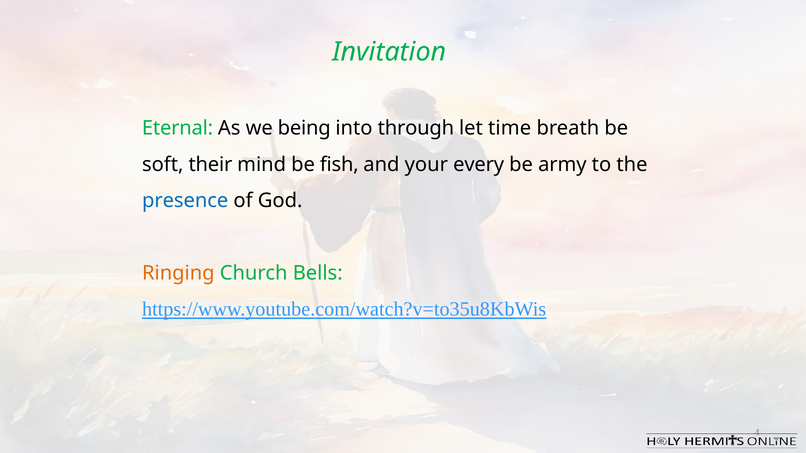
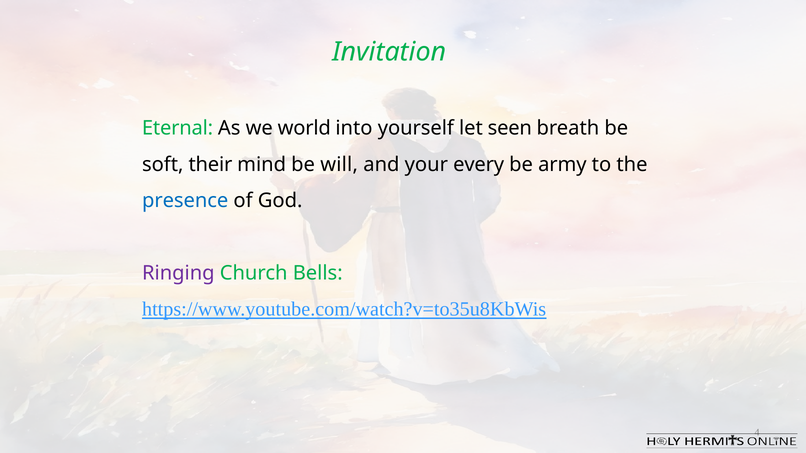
being: being -> world
through: through -> yourself
time: time -> seen
fish: fish -> will
Ringing colour: orange -> purple
